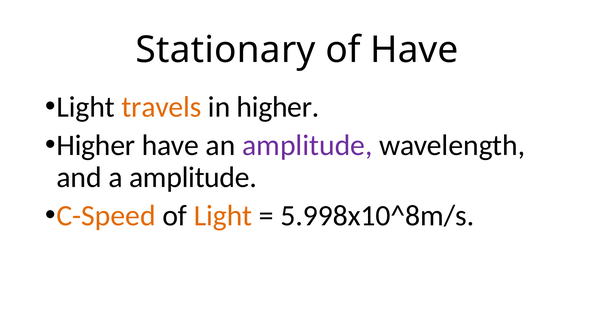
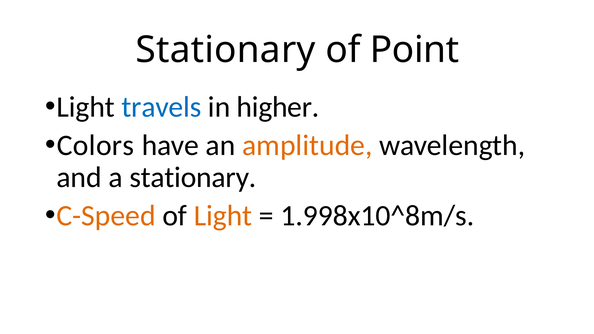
of Have: Have -> Point
travels colour: orange -> blue
Higher at (96, 145): Higher -> Colors
amplitude at (307, 145) colour: purple -> orange
a amplitude: amplitude -> stationary
5.998x10^8m/s: 5.998x10^8m/s -> 1.998x10^8m/s
